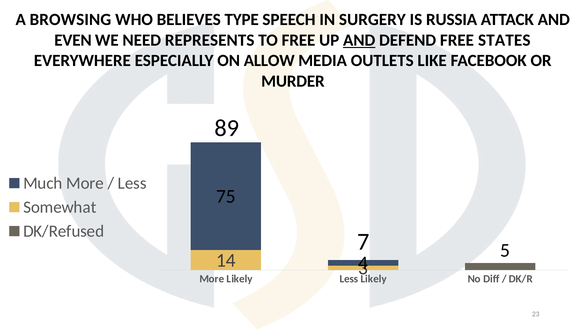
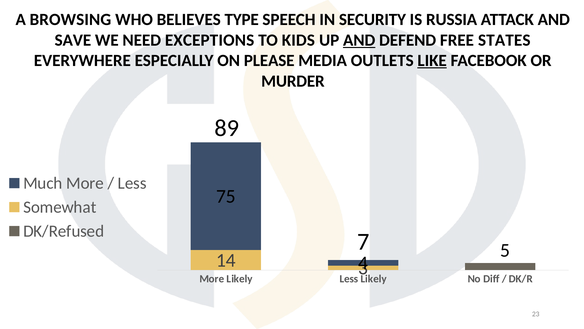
SURGERY: SURGERY -> SECURITY
EVEN: EVEN -> SAVE
REPRESENTS: REPRESENTS -> EXCEPTIONS
TO FREE: FREE -> KIDS
ALLOW: ALLOW -> PLEASE
LIKE underline: none -> present
